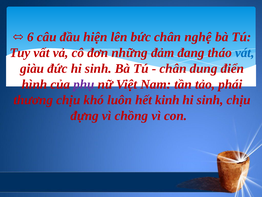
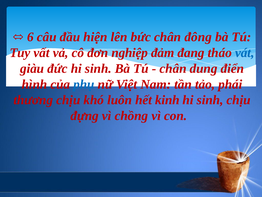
nghệ: nghệ -> đông
những: những -> nghiệp
phụ colour: purple -> blue
